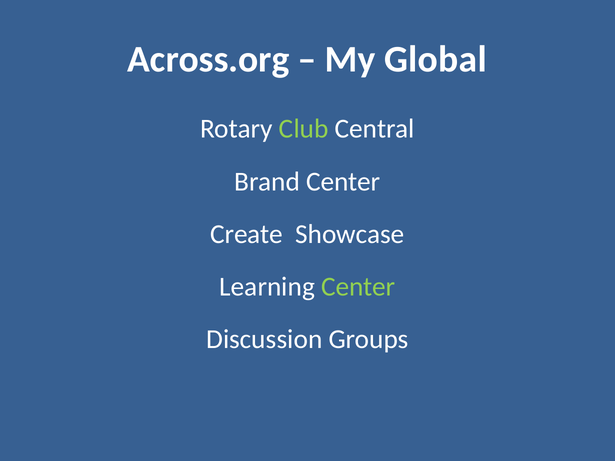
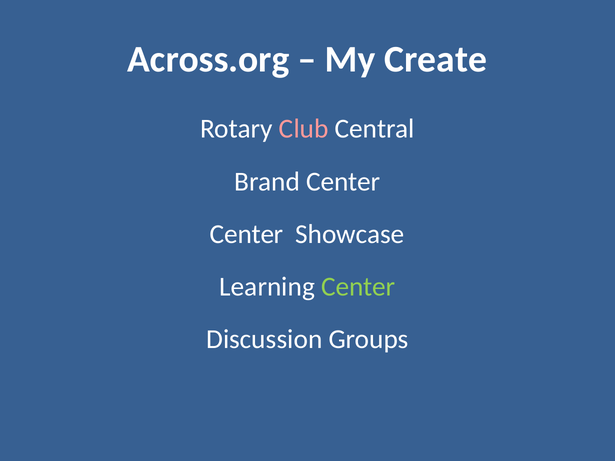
Global: Global -> Create
Club colour: light green -> pink
Create at (247, 234): Create -> Center
